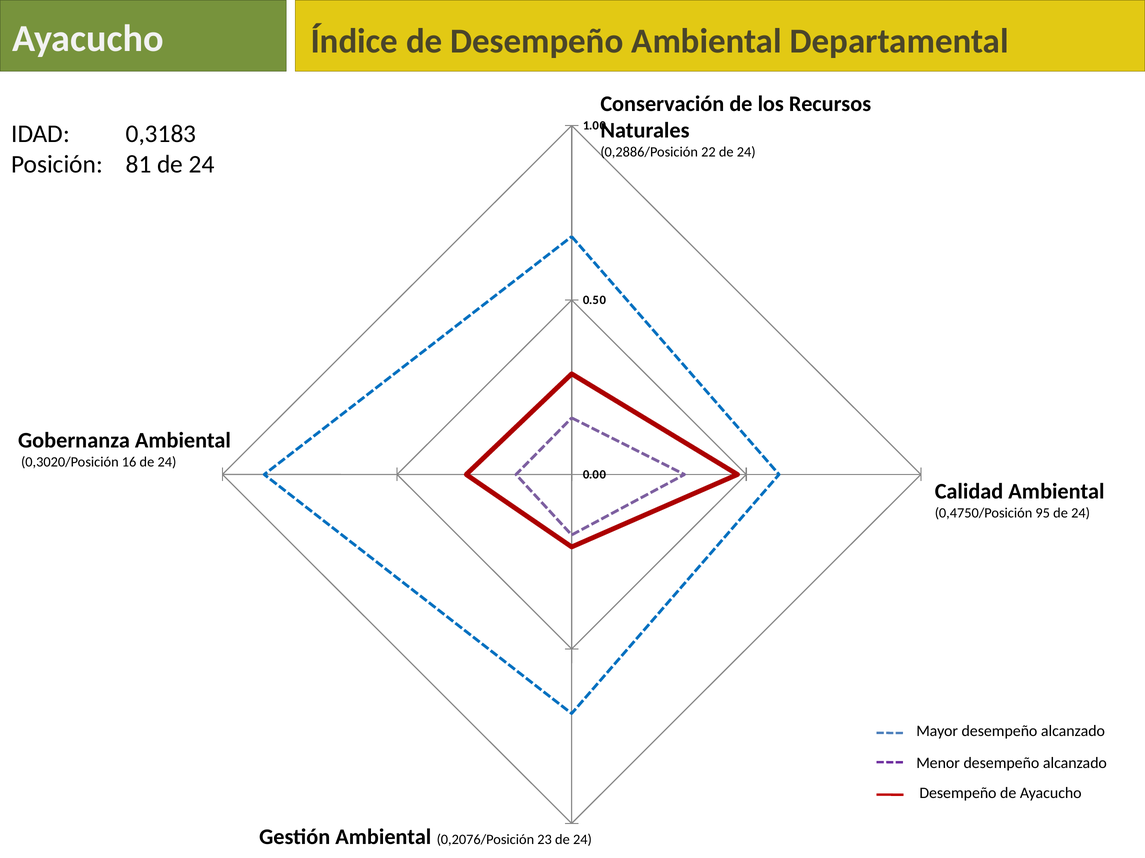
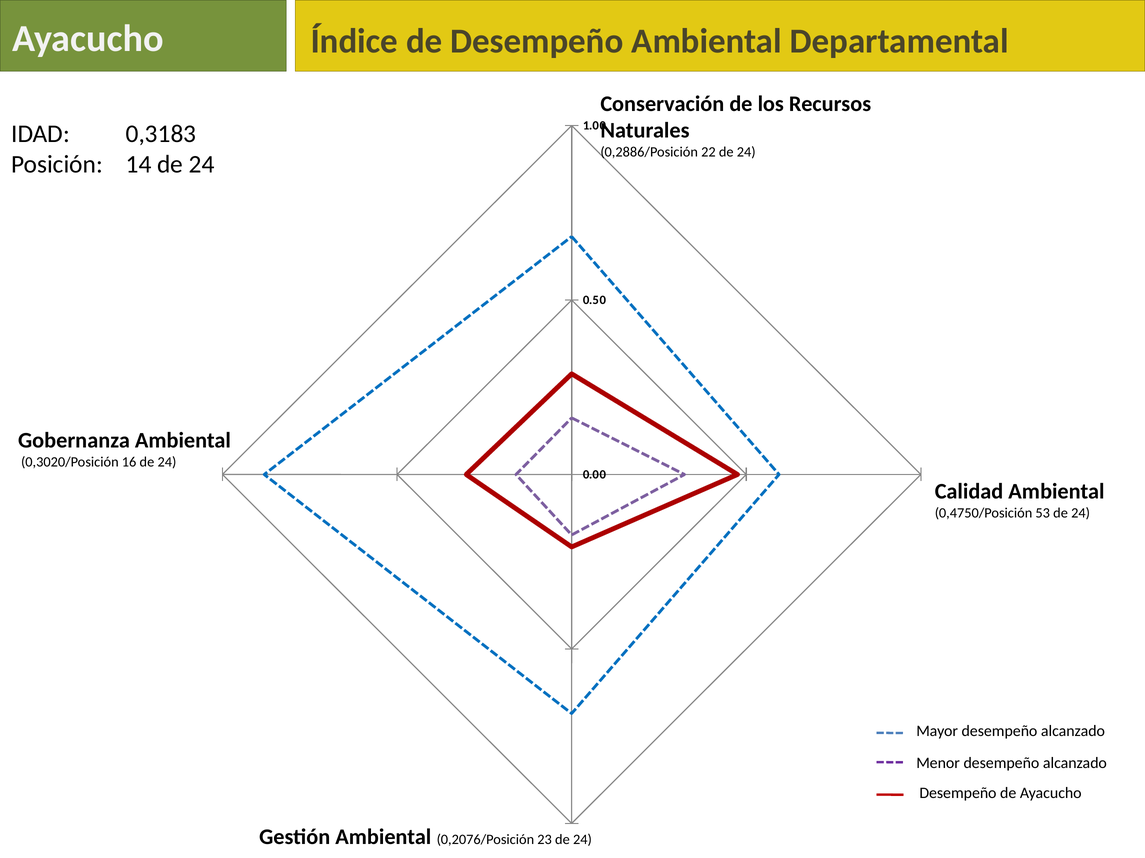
81: 81 -> 14
95: 95 -> 53
